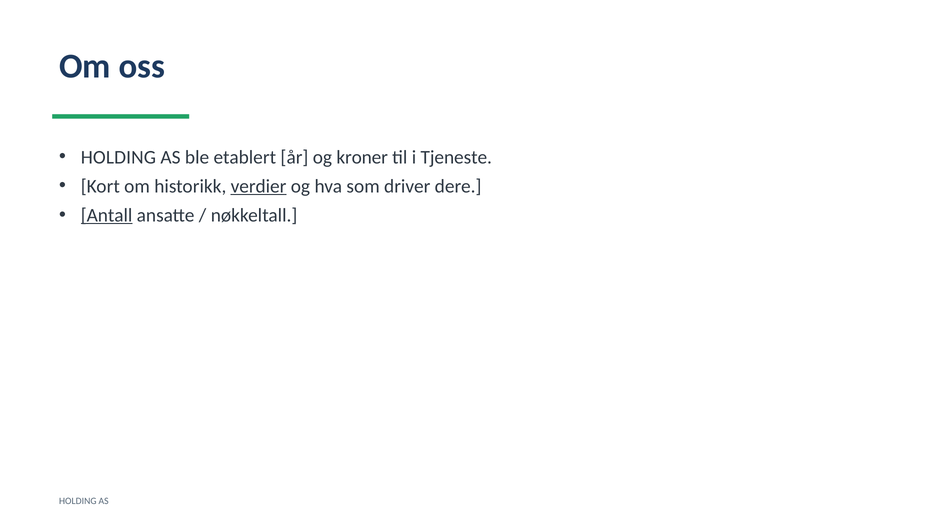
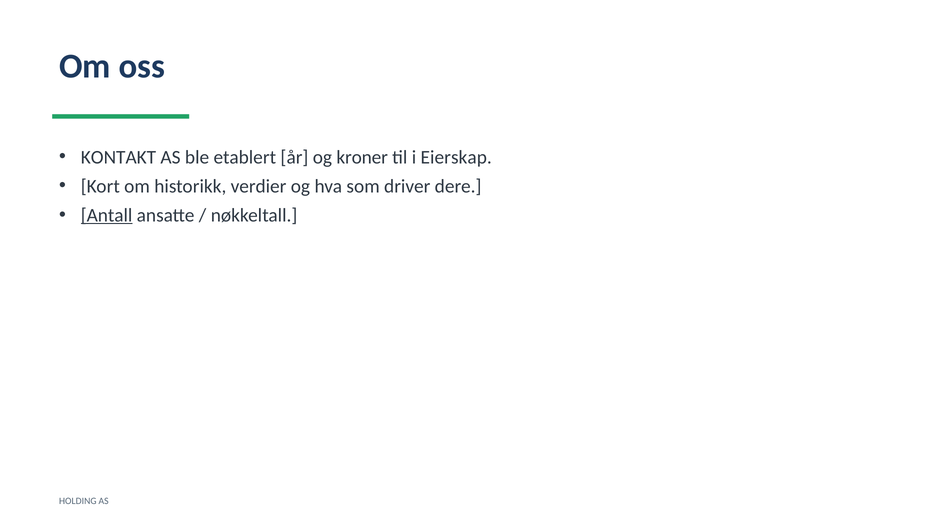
HOLDING at (118, 157): HOLDING -> KONTAKT
Tjeneste: Tjeneste -> Eierskap
verdier underline: present -> none
